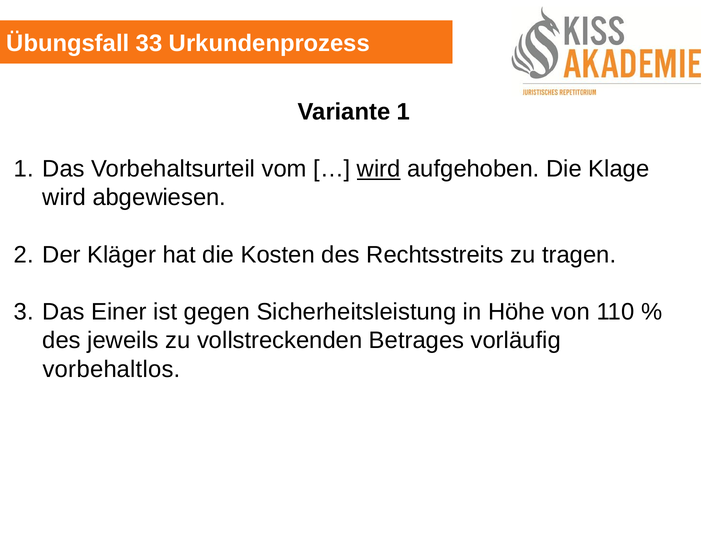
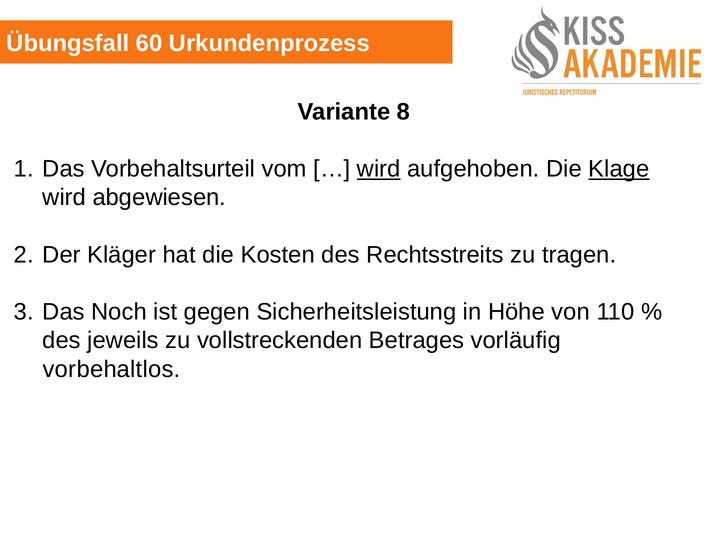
33: 33 -> 60
Variante 1: 1 -> 8
Klage underline: none -> present
Einer: Einer -> Noch
